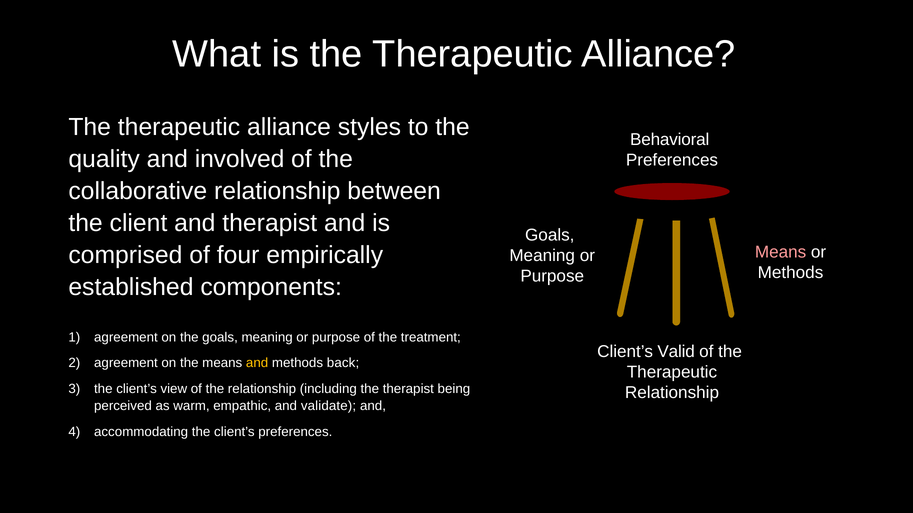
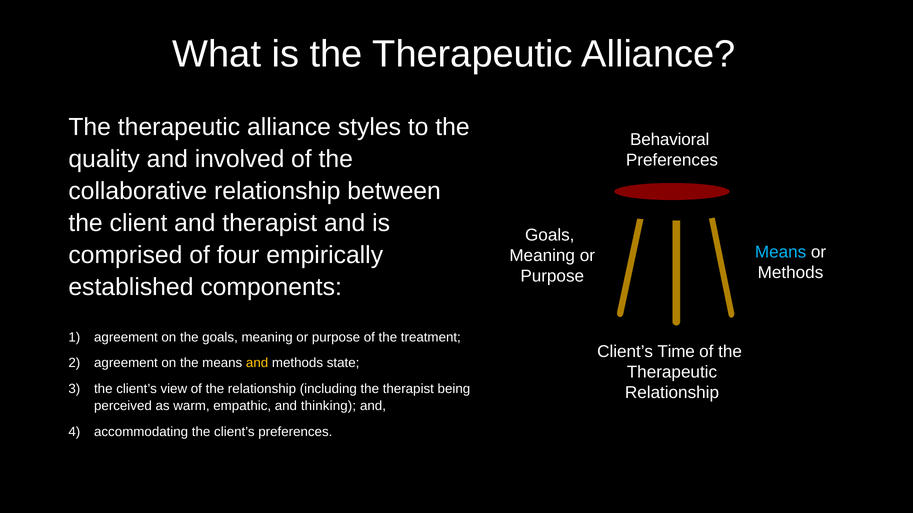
Means at (781, 252) colour: pink -> light blue
Valid: Valid -> Time
back: back -> state
validate: validate -> thinking
